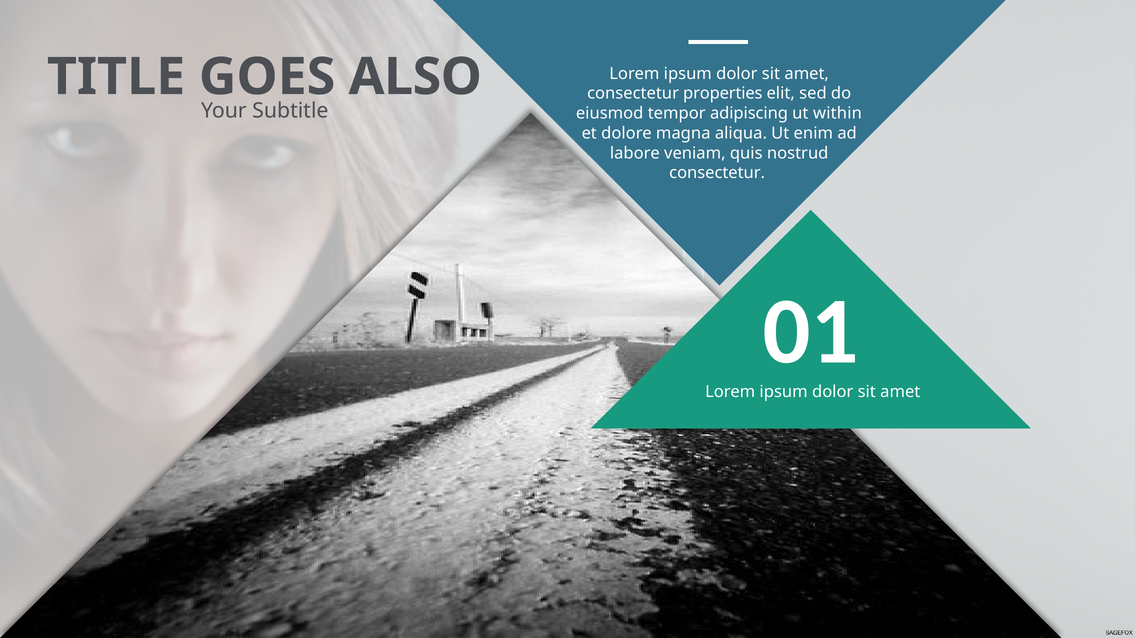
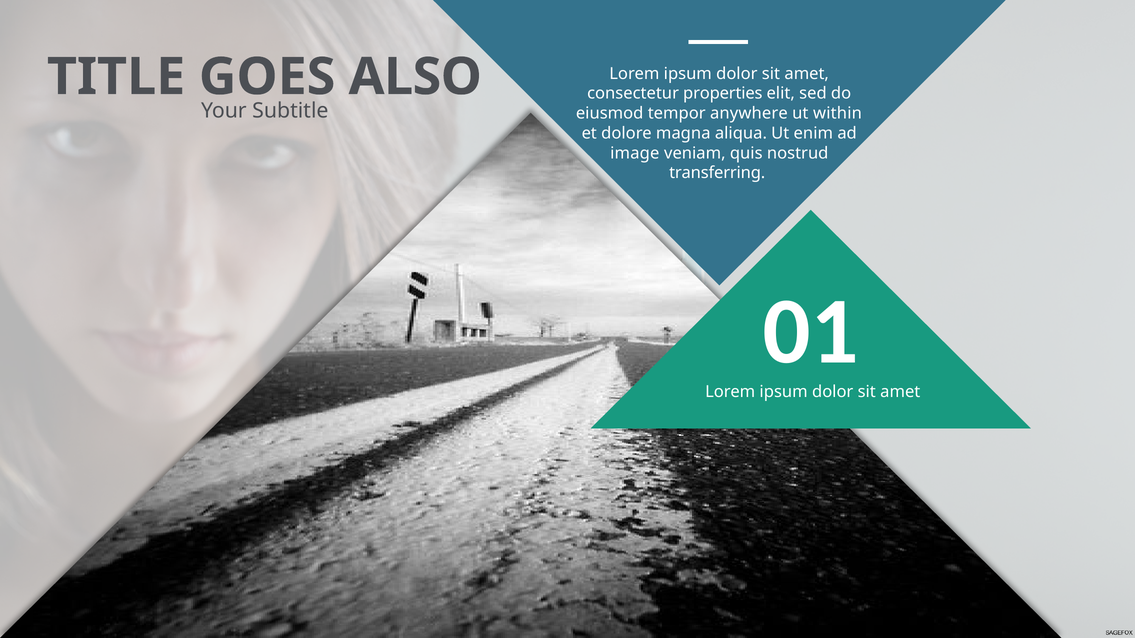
adipiscing: adipiscing -> anywhere
labore: labore -> image
consectetur at (717, 173): consectetur -> transferring
